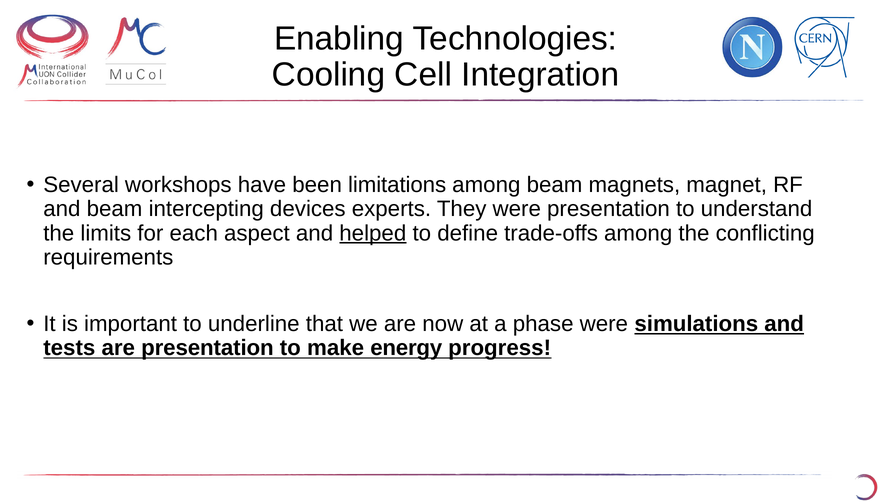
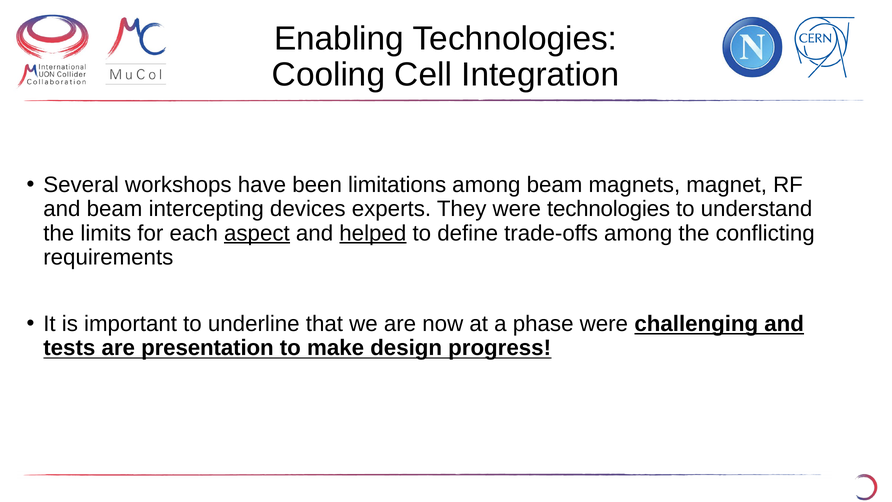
were presentation: presentation -> technologies
aspect underline: none -> present
simulations: simulations -> challenging
energy: energy -> design
